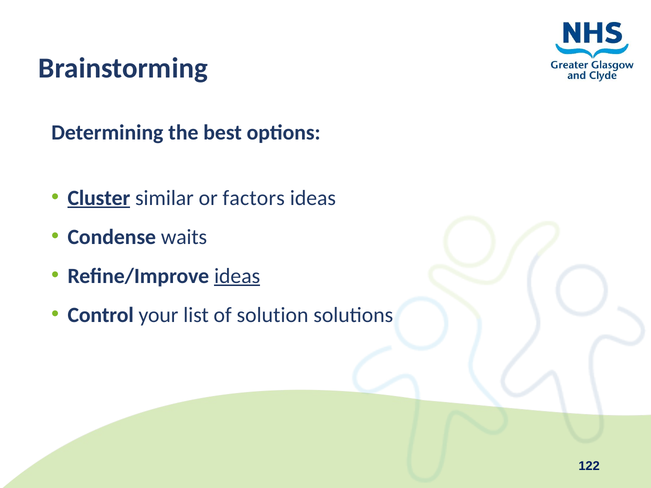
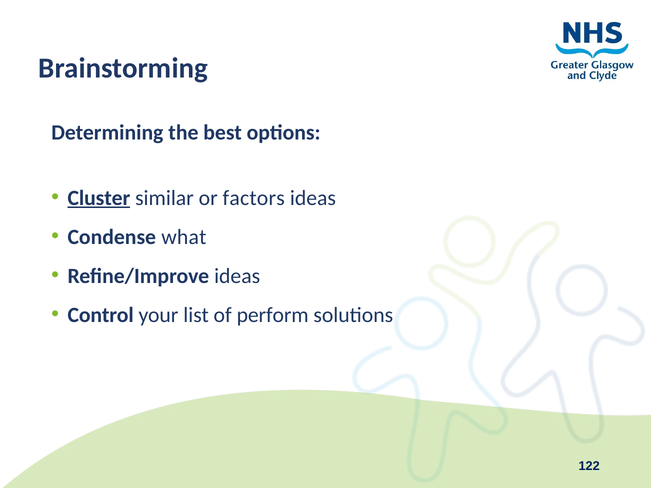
waits: waits -> what
ideas at (237, 276) underline: present -> none
solution: solution -> perform
